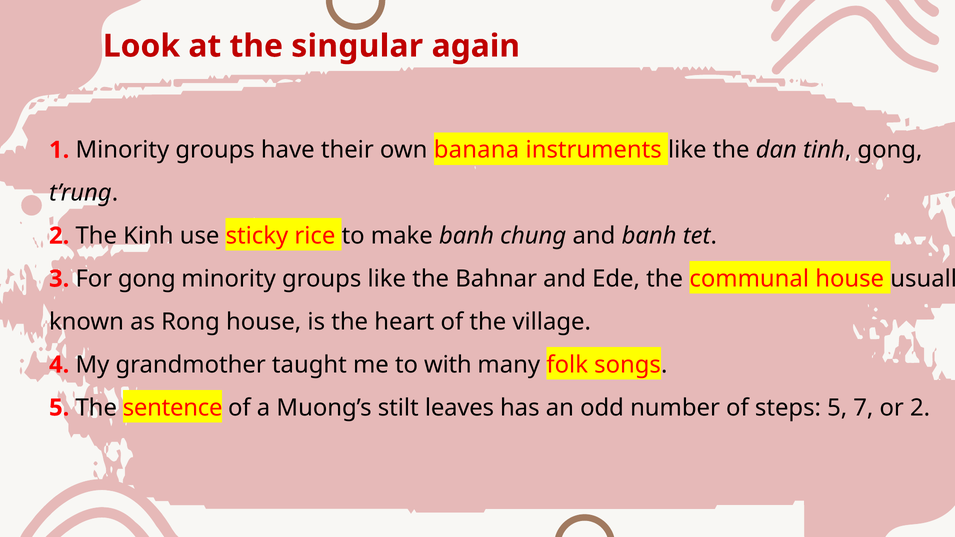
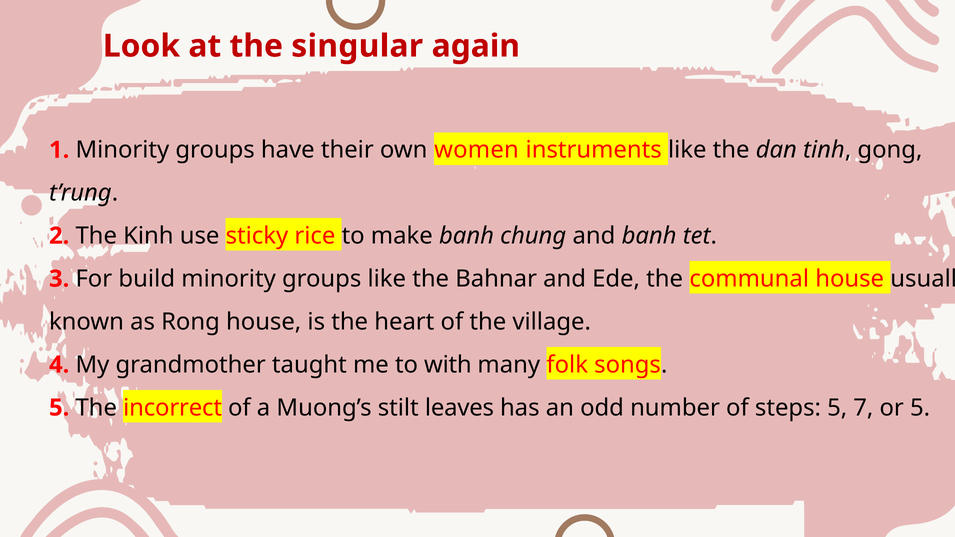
banana: banana -> women
For gong: gong -> build
sentence: sentence -> incorrect
or 2: 2 -> 5
